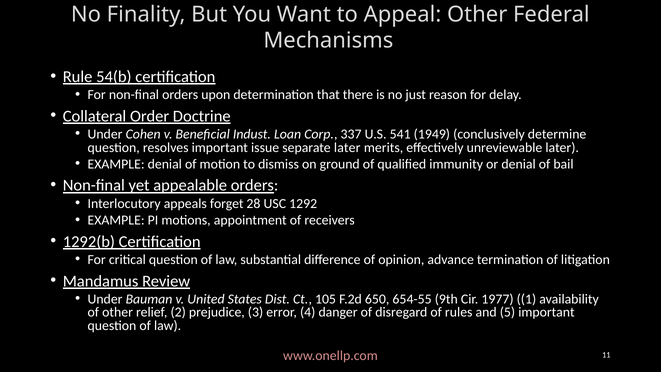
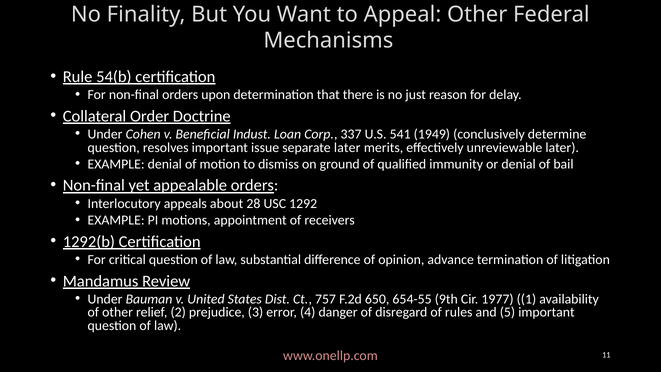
forget: forget -> about
105: 105 -> 757
